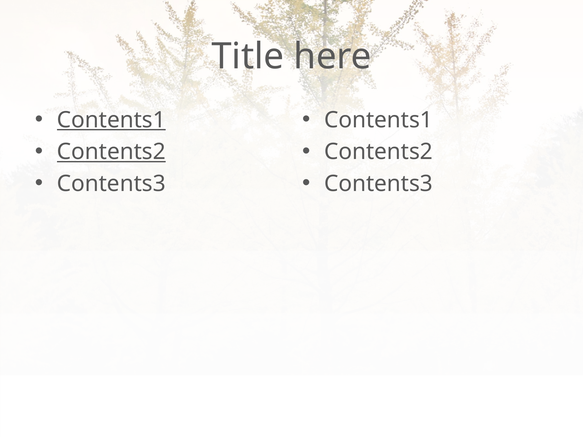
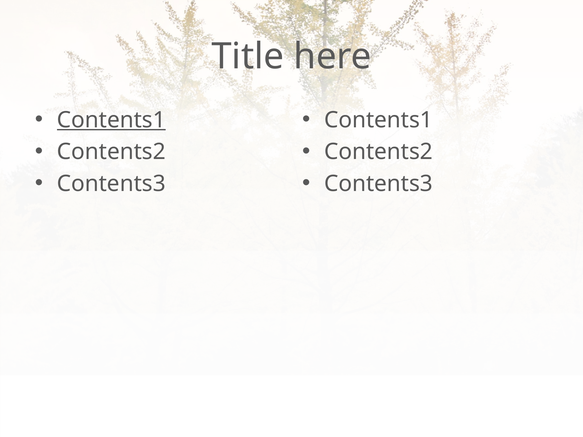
Contents2 at (111, 152) underline: present -> none
